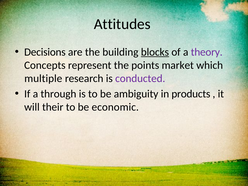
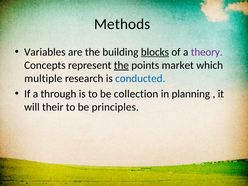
Attitudes: Attitudes -> Methods
Decisions: Decisions -> Variables
the at (121, 65) underline: none -> present
conducted colour: purple -> blue
ambiguity: ambiguity -> collection
products: products -> planning
economic: economic -> principles
